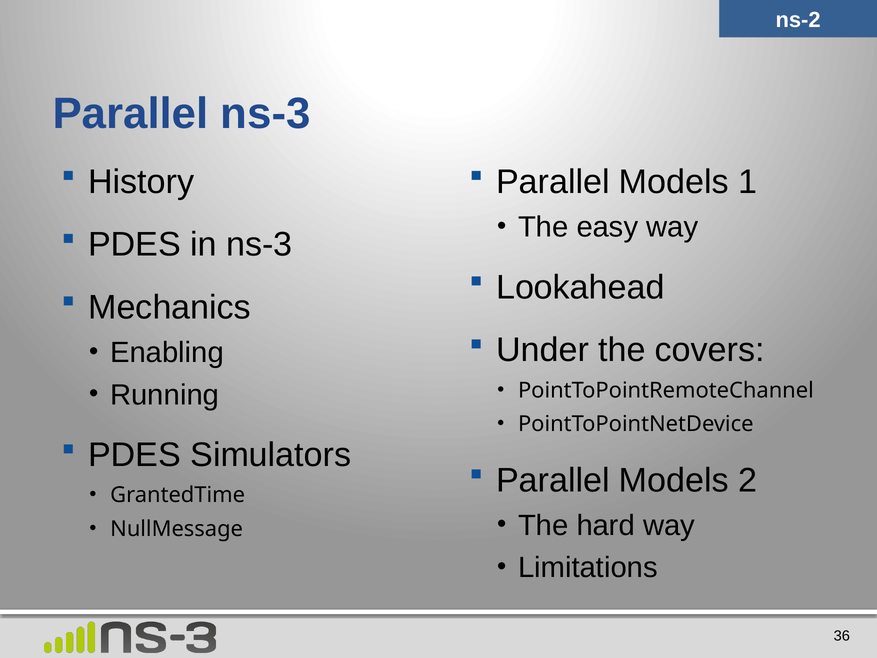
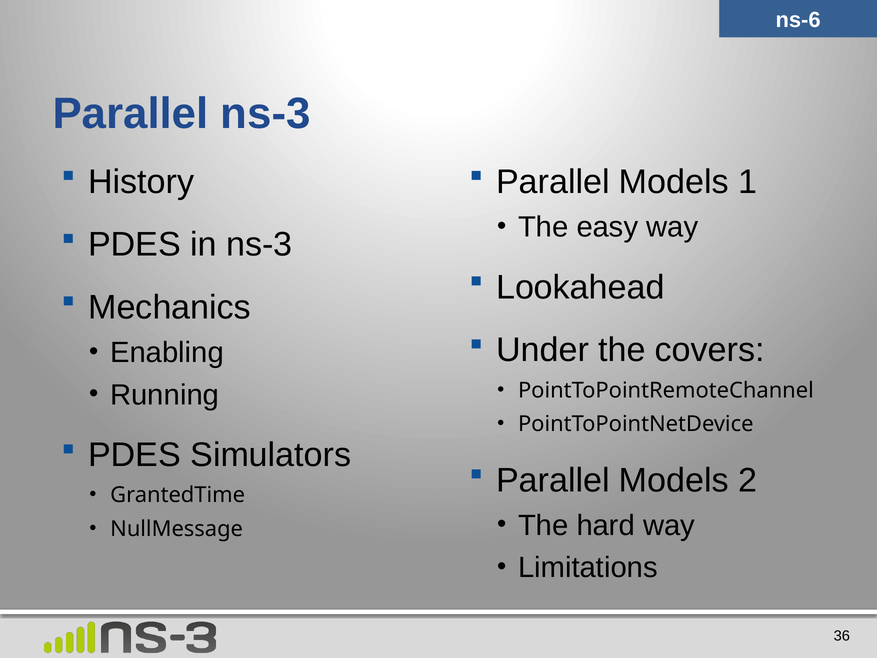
ns-2: ns-2 -> ns-6
